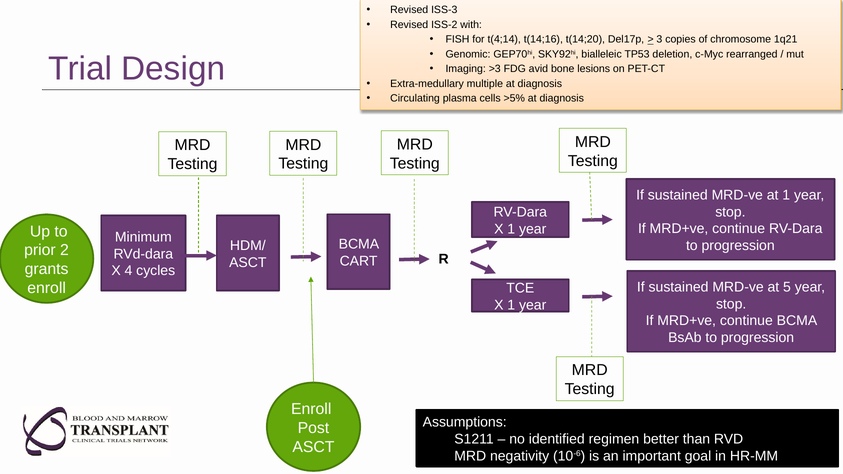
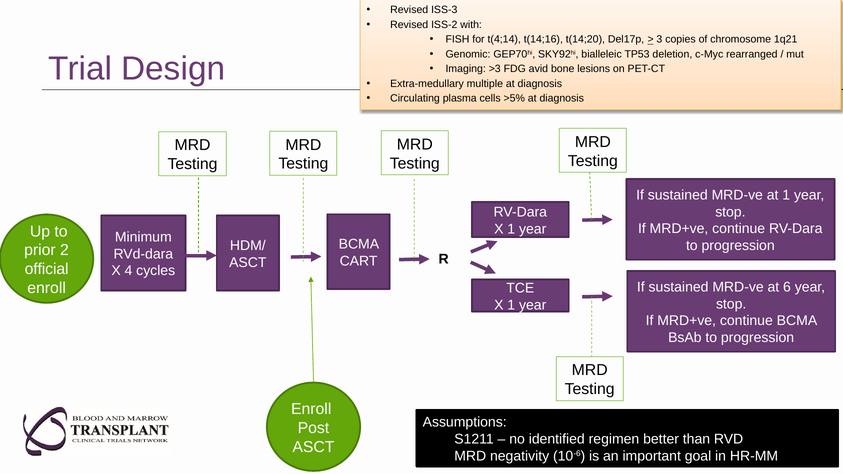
grants: grants -> official
5: 5 -> 6
